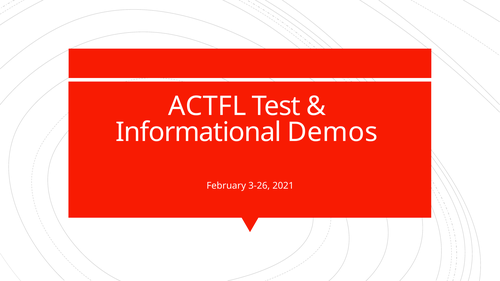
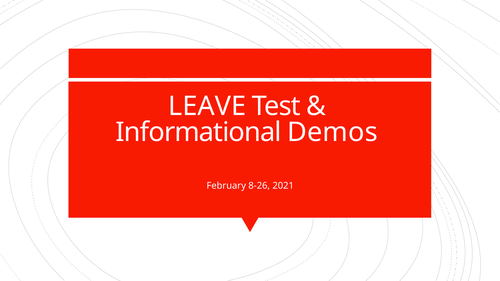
ACTFL: ACTFL -> LEAVE
3-26: 3-26 -> 8-26
